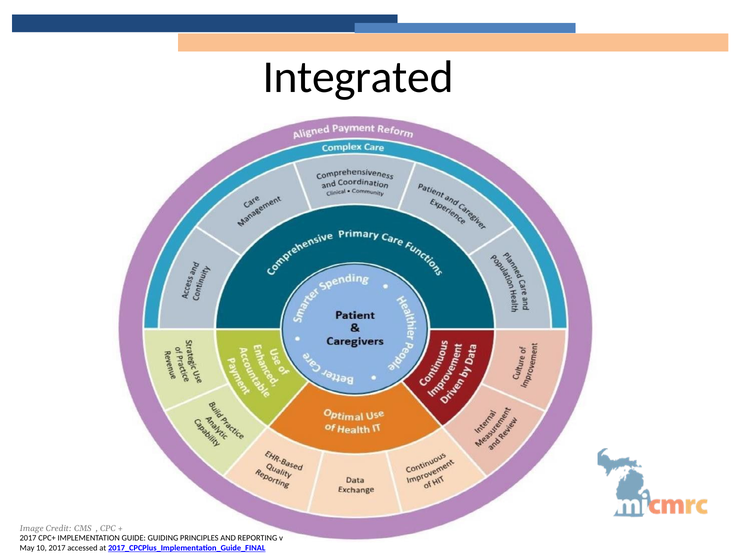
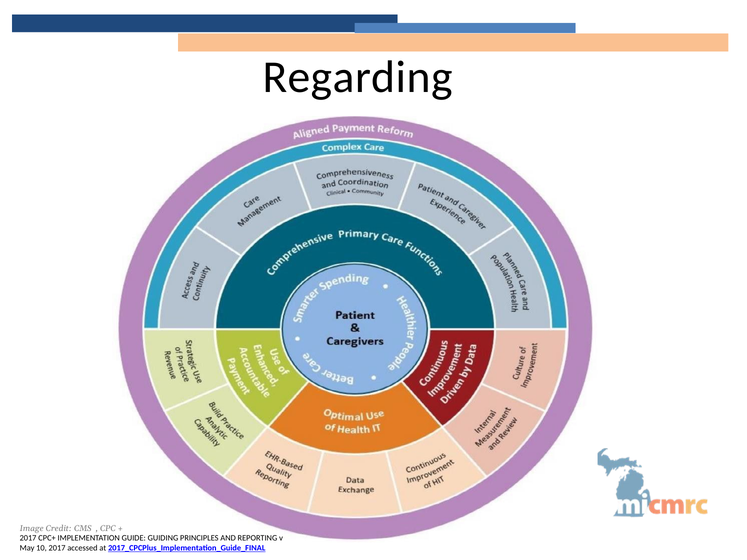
Integrated: Integrated -> Regarding
